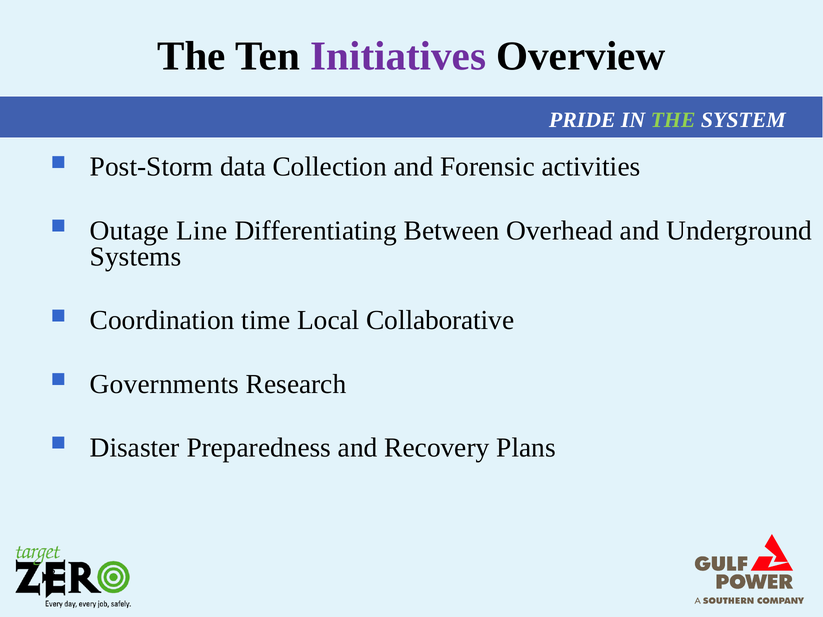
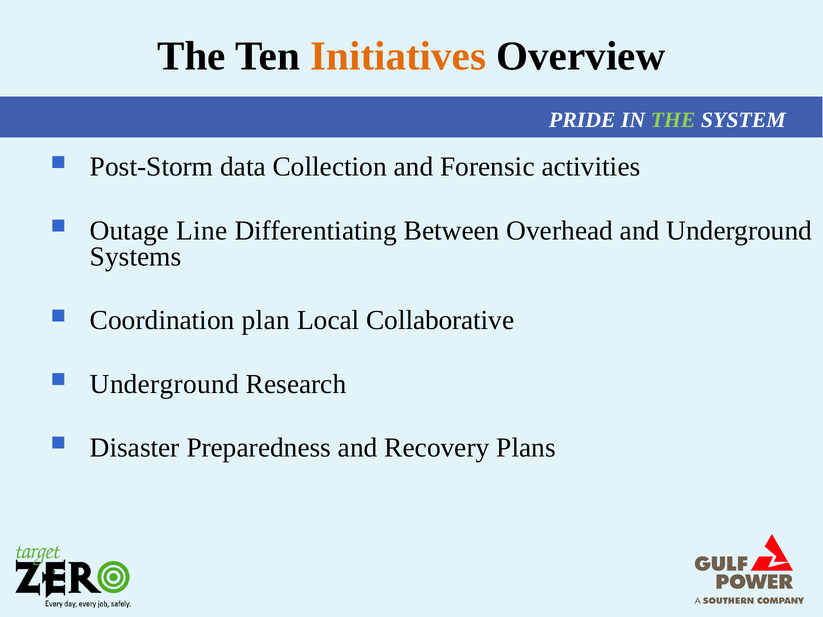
Initiatives colour: purple -> orange
time: time -> plan
Governments at (164, 384): Governments -> Underground
